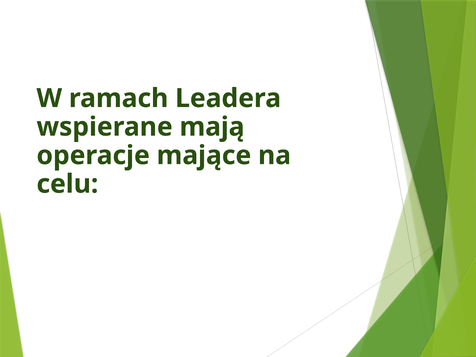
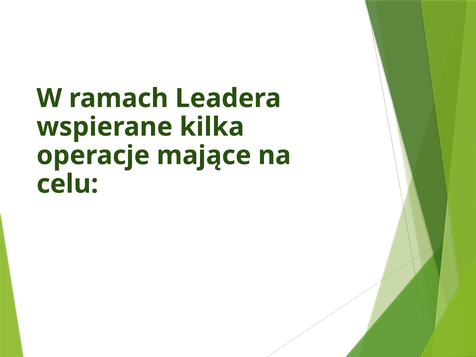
mają: mają -> kilka
